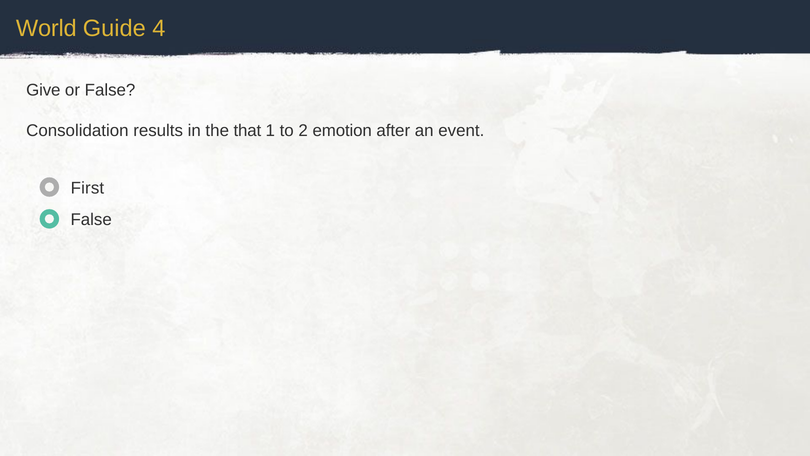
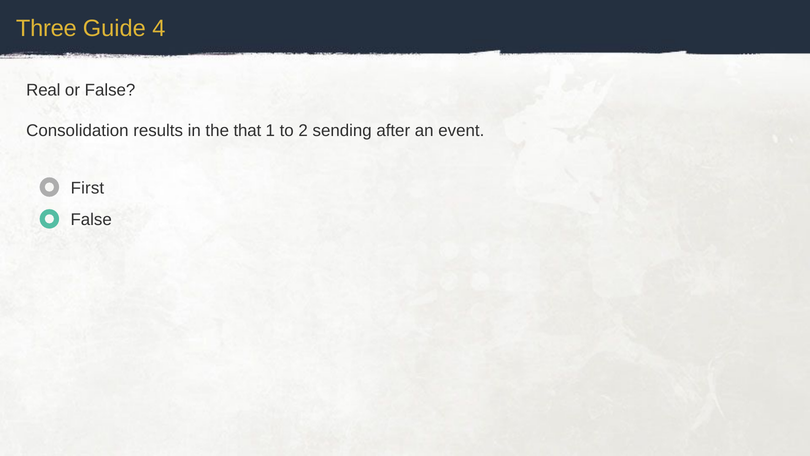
World: World -> Three
Give: Give -> Real
emotion: emotion -> sending
